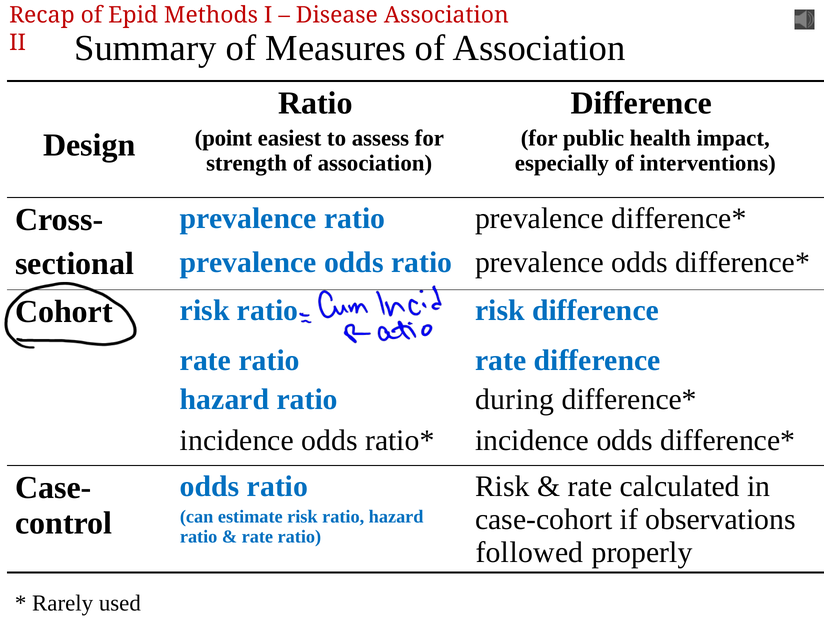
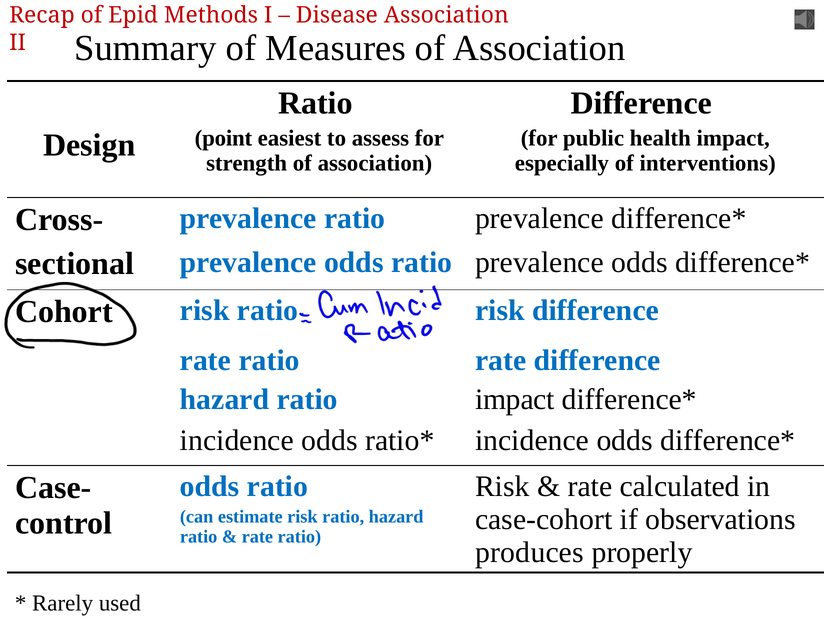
during at (515, 399): during -> impact
followed: followed -> produces
